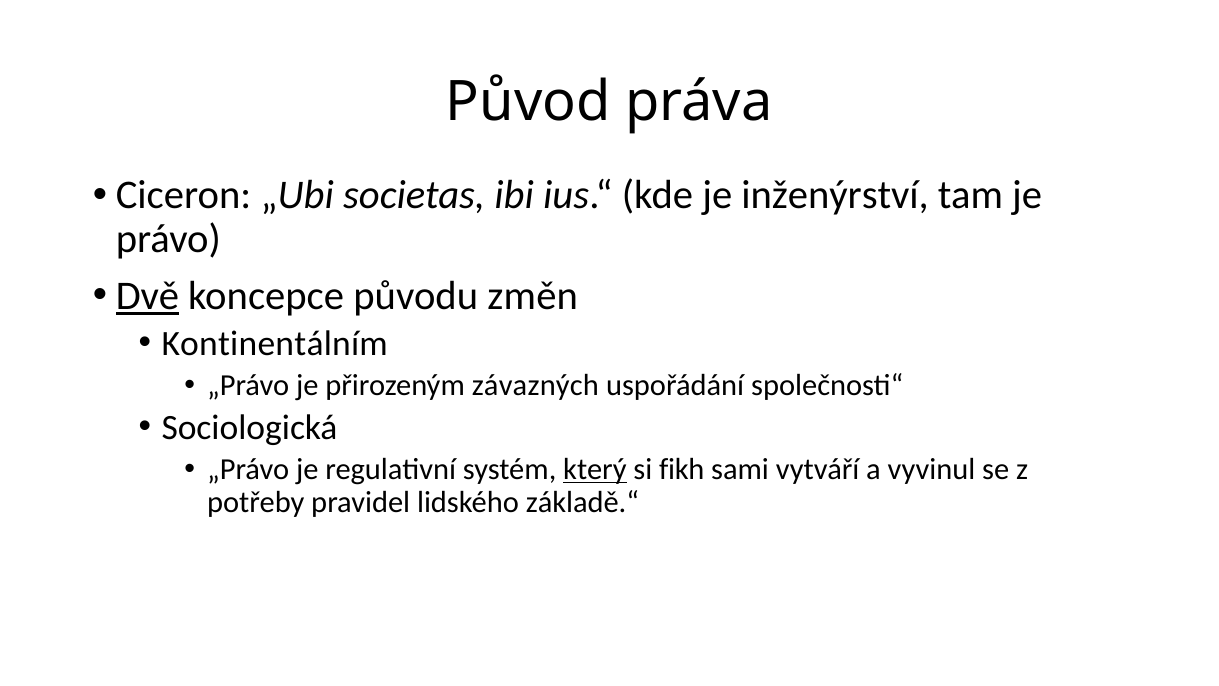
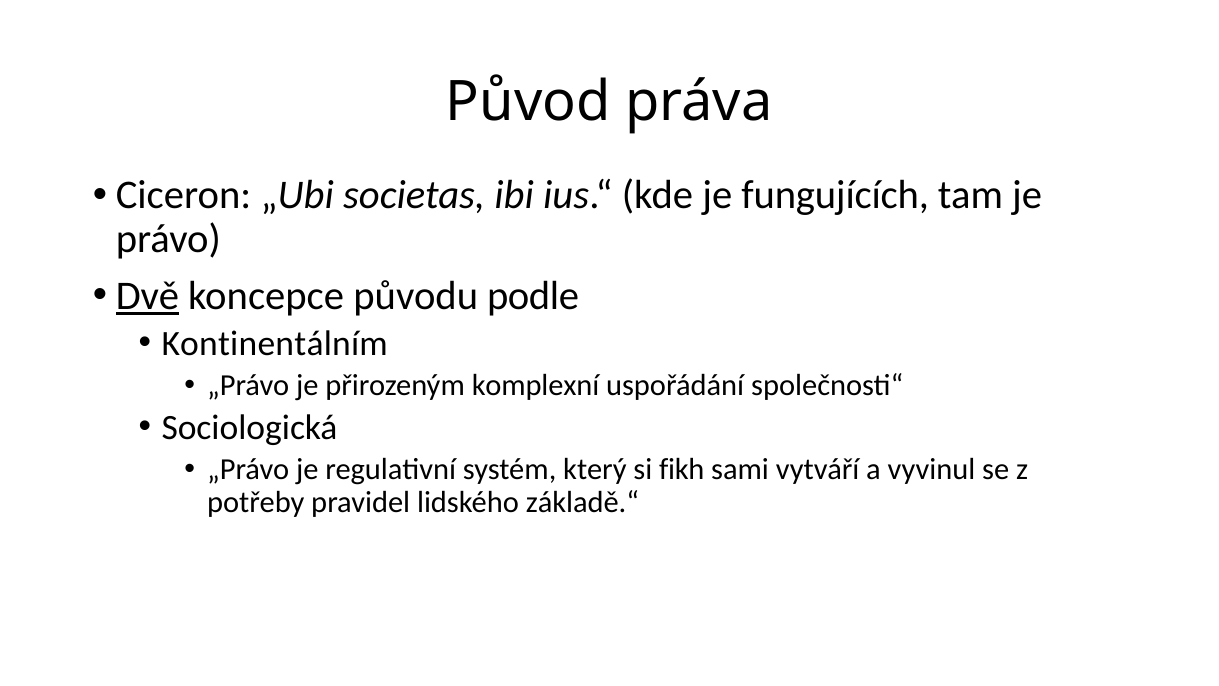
inženýrství: inženýrství -> fungujících
změn: změn -> podle
závazných: závazných -> komplexní
který underline: present -> none
